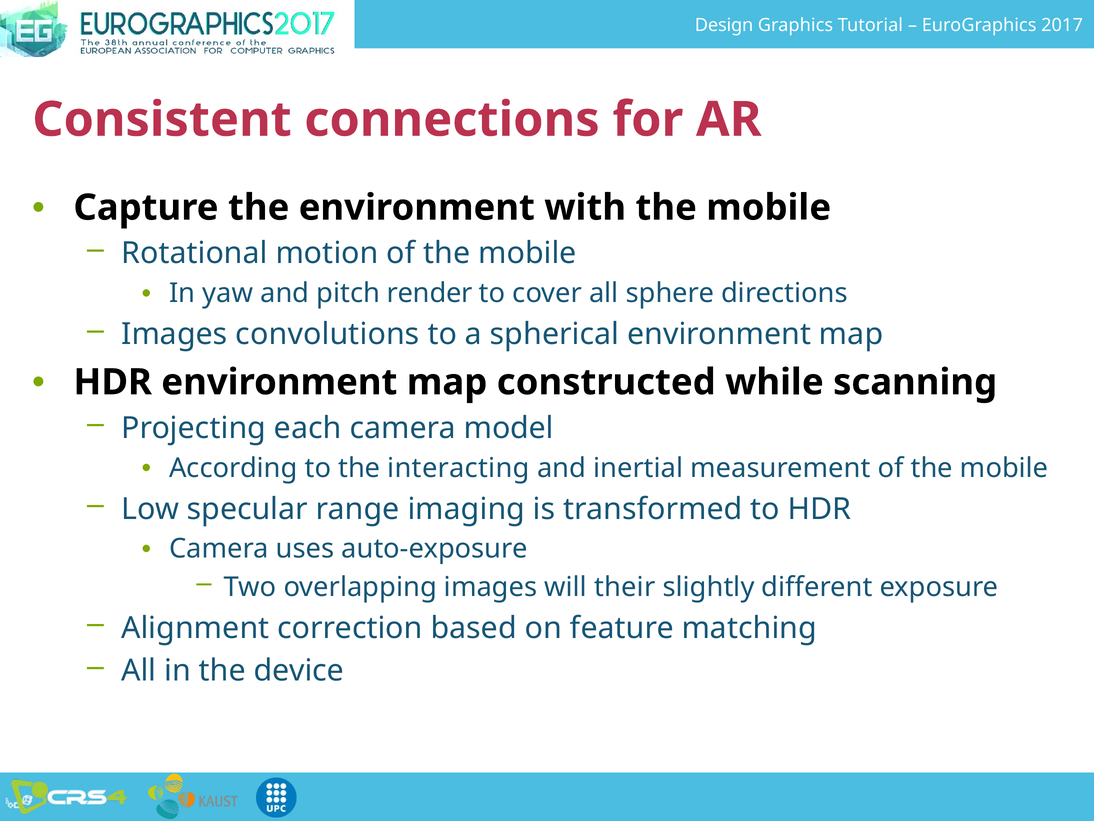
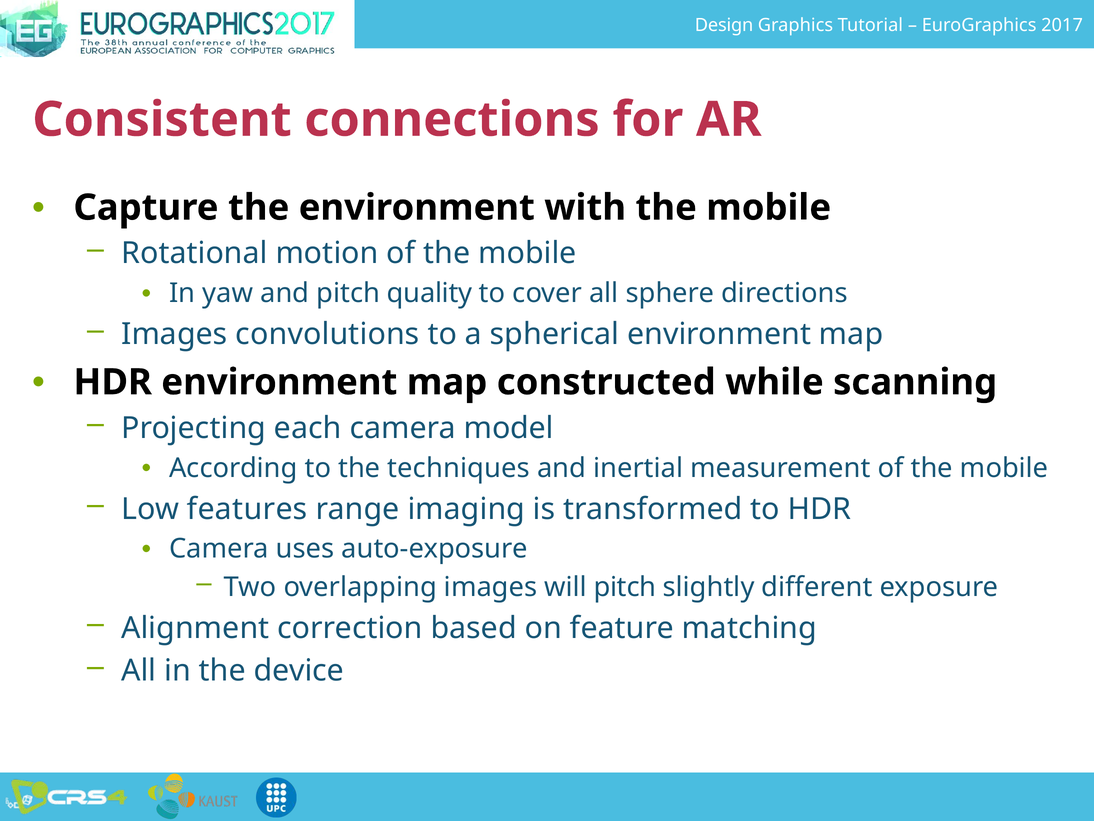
render: render -> quality
interacting: interacting -> techniques
specular: specular -> features
will their: their -> pitch
